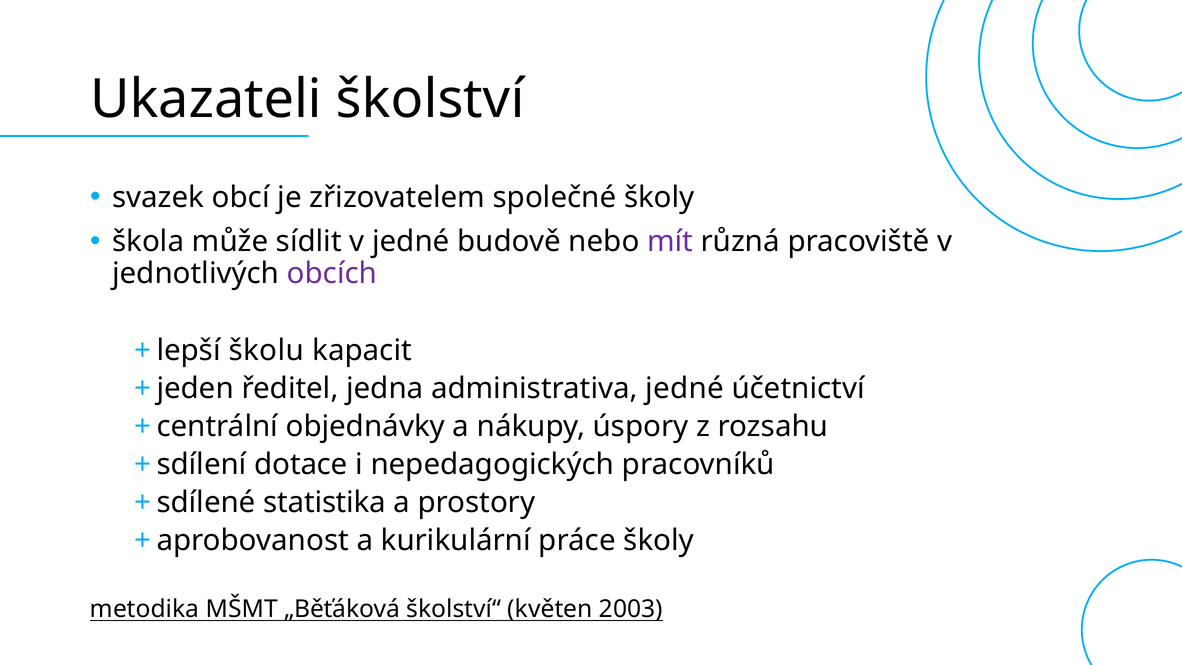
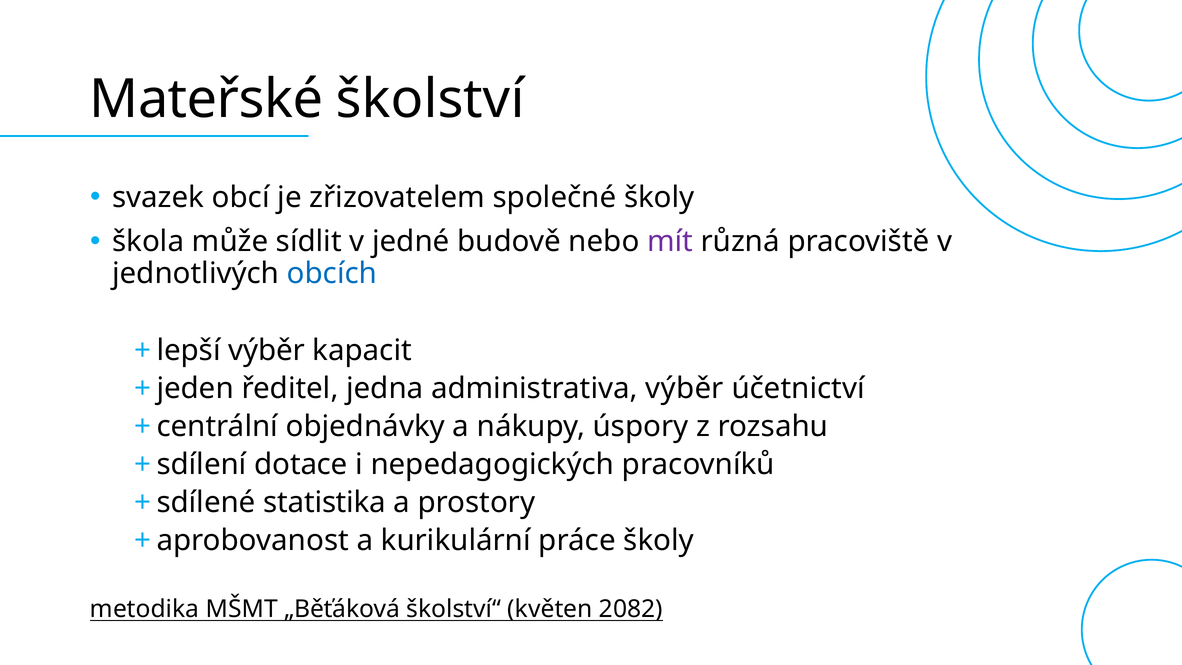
Ukazateli: Ukazateli -> Mateřské
obcích colour: purple -> blue
školu at (266, 350): školu -> výběr
administrativa jedné: jedné -> výběr
2003: 2003 -> 2082
